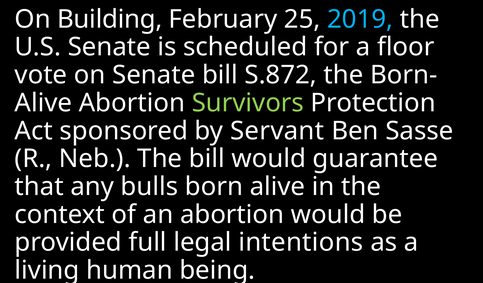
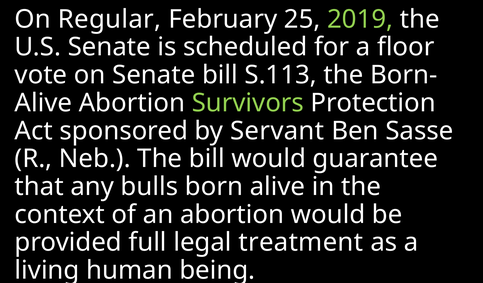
Building: Building -> Regular
2019 colour: light blue -> light green
S.872: S.872 -> S.113
intentions: intentions -> treatment
